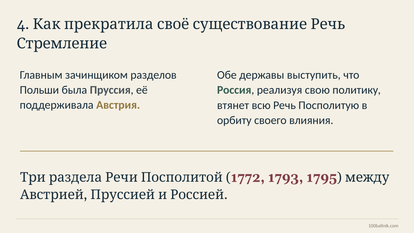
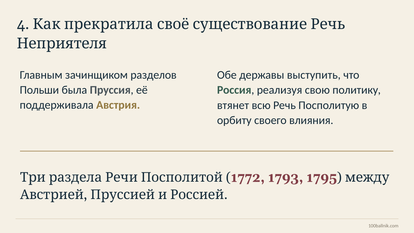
Стремление: Стремление -> Неприятеля
